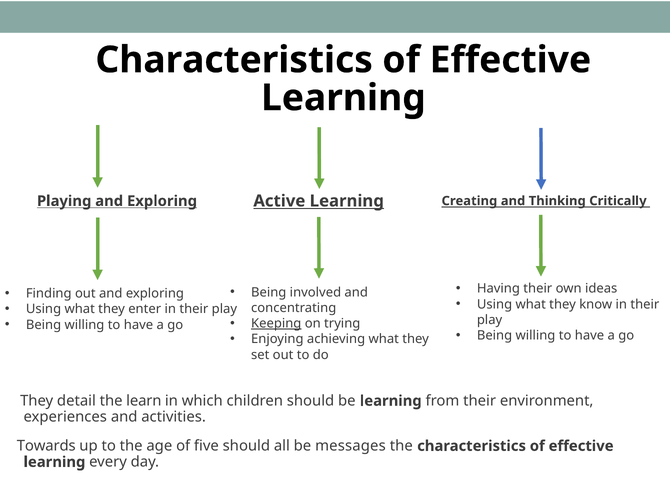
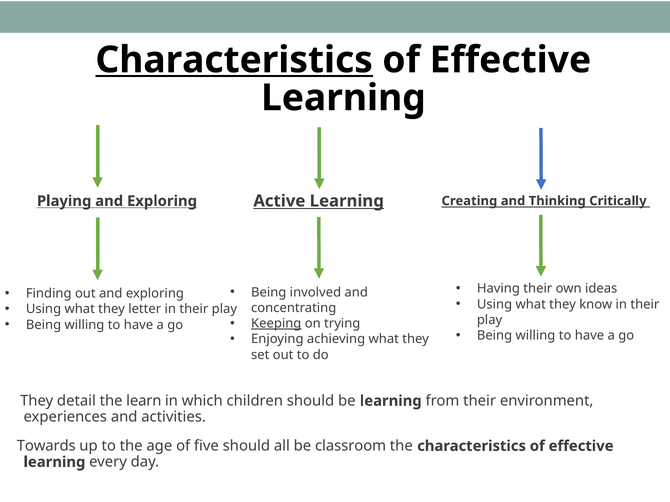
Characteristics at (234, 60) underline: none -> present
enter: enter -> letter
messages: messages -> classroom
